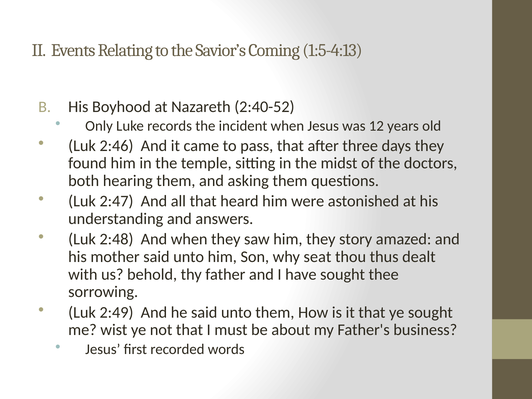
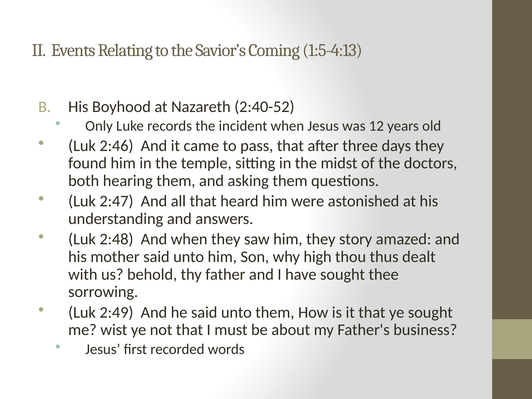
seat: seat -> high
